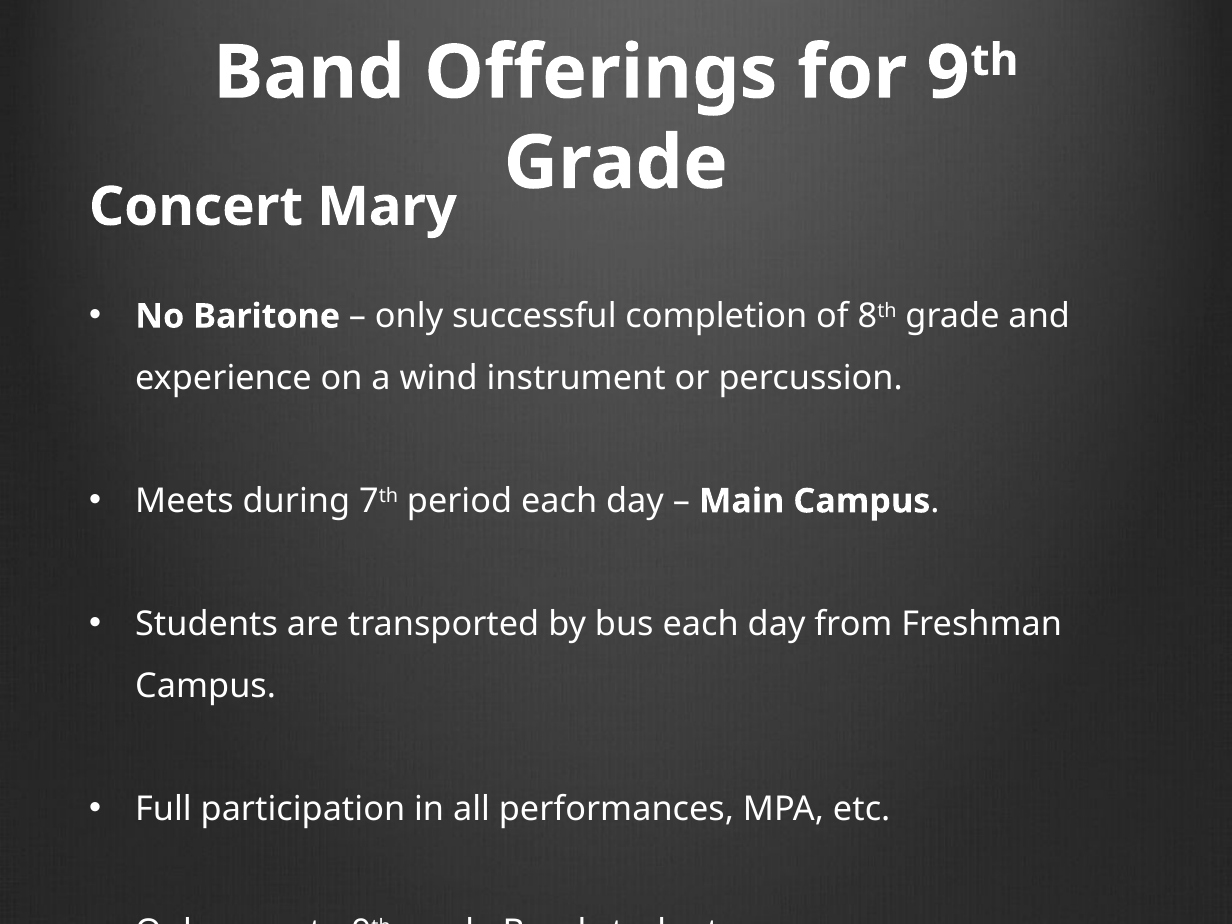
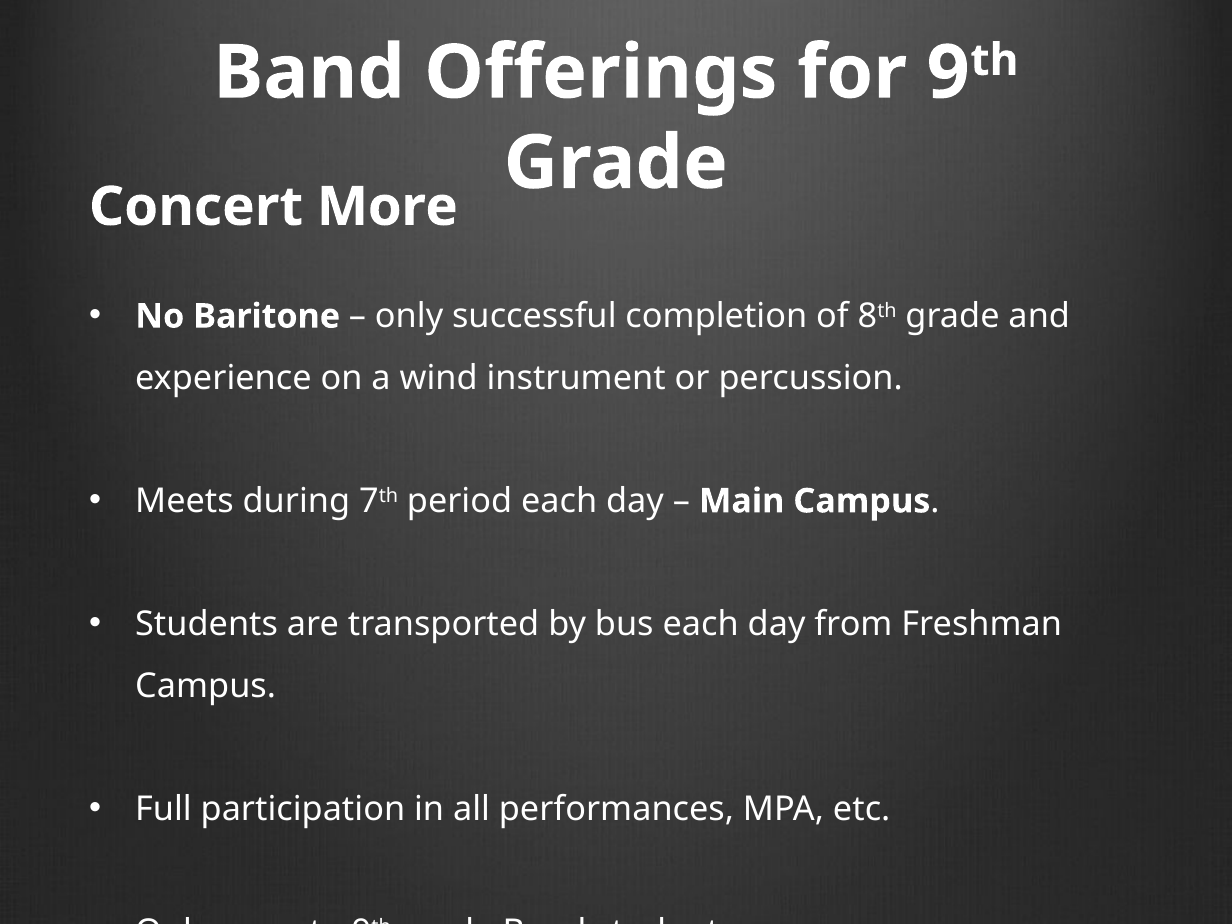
Mary: Mary -> More
